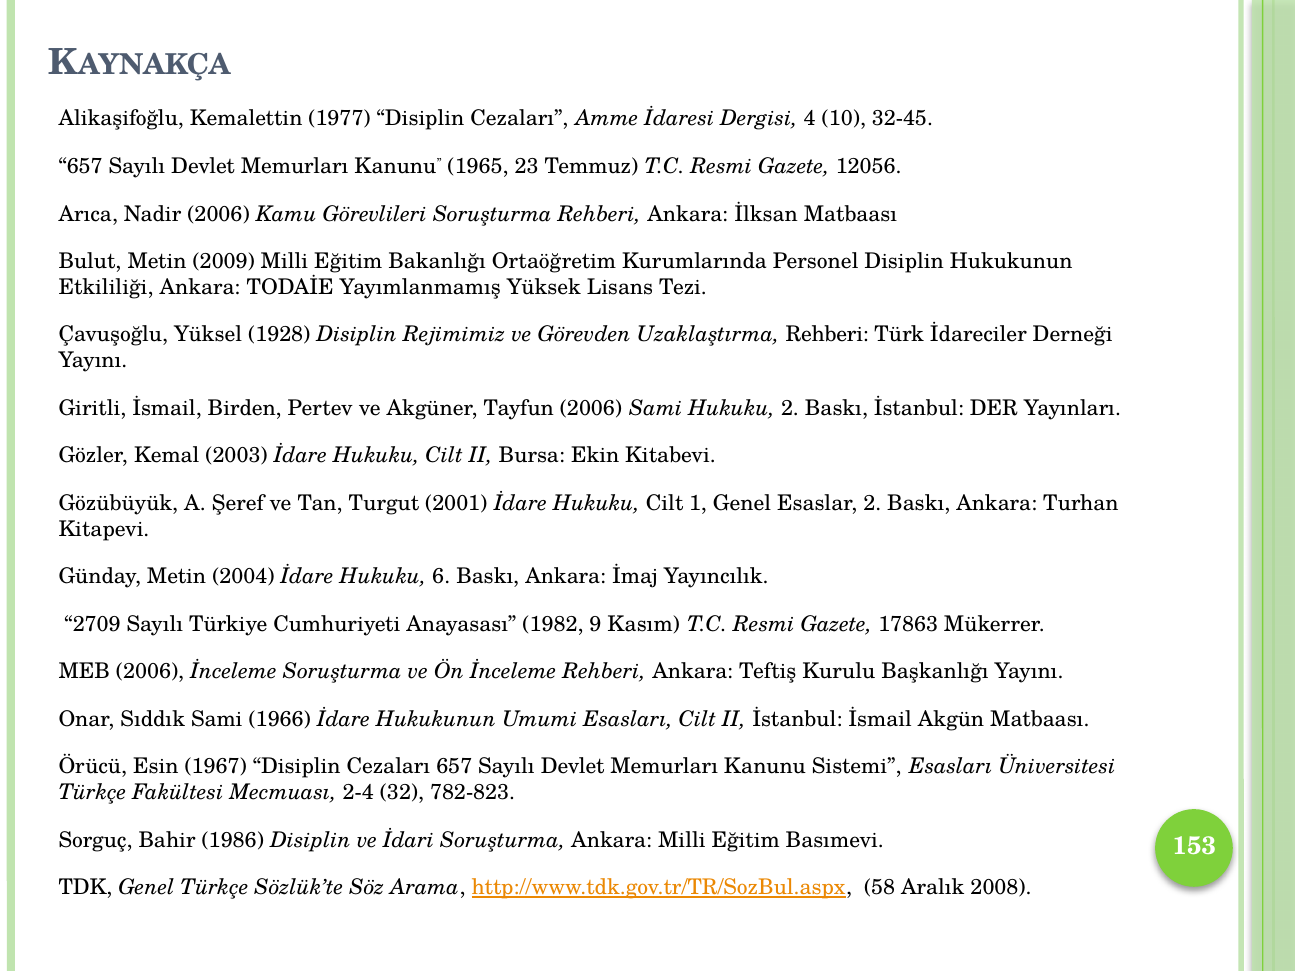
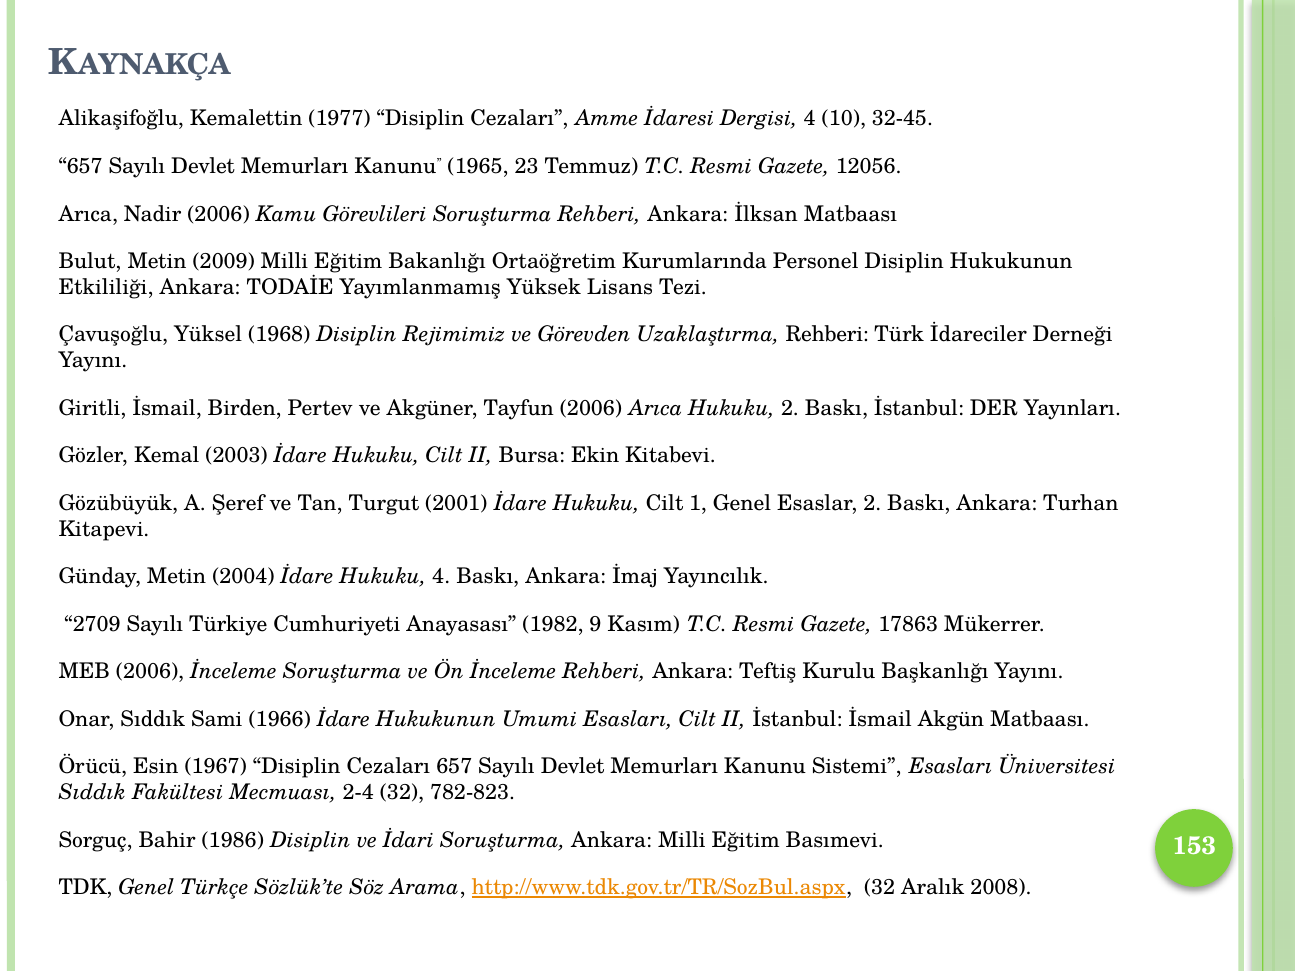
1928: 1928 -> 1968
2006 Sami: Sami -> Arıca
Hukuku 6: 6 -> 4
Türkçe at (92, 793): Türkçe -> Sıddık
http://www.tdk.gov.tr/TR/SozBul.aspx 58: 58 -> 32
